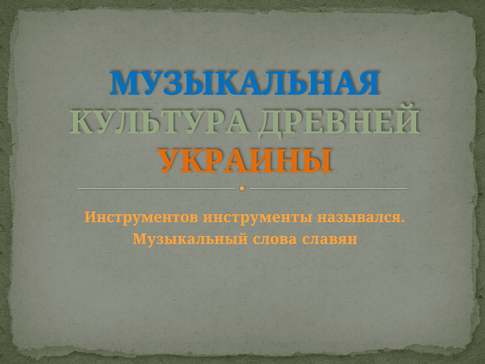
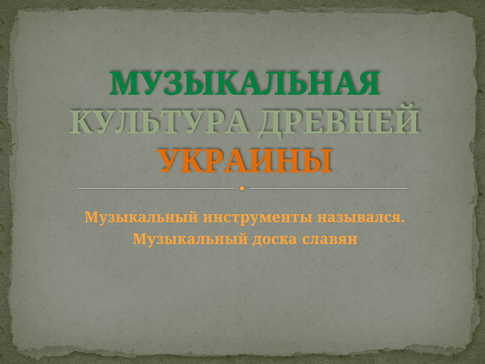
МУЗЫКАЛЬНАЯ colour: blue -> green
Инструментов at (141, 217): Инструментов -> Музыкальный
слова: слова -> доска
